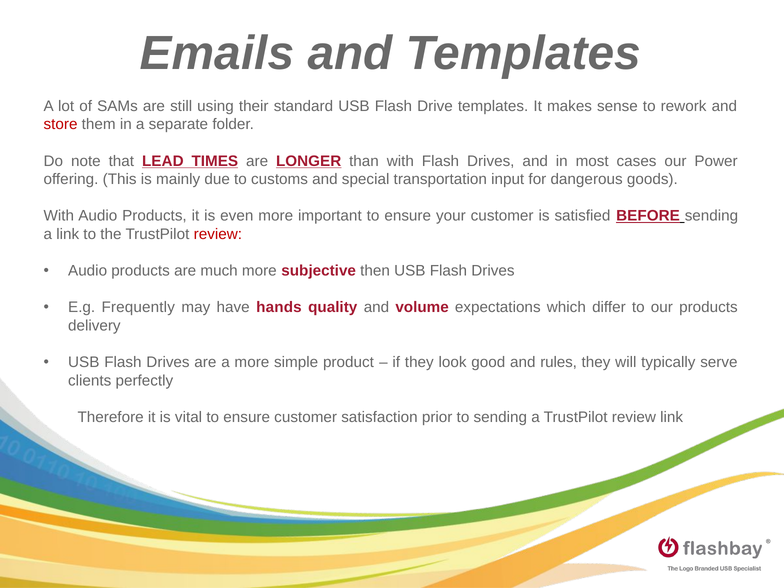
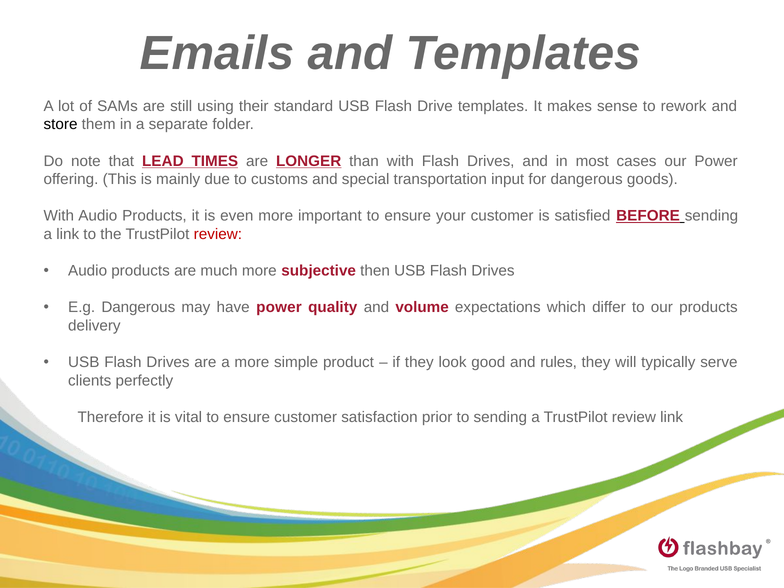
store colour: red -> black
E.g Frequently: Frequently -> Dangerous
have hands: hands -> power
